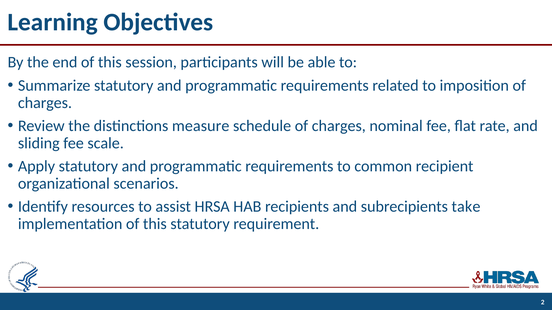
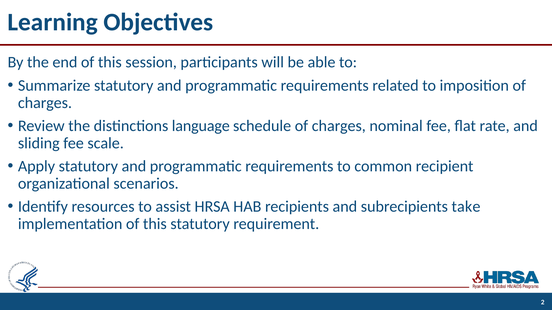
measure: measure -> language
